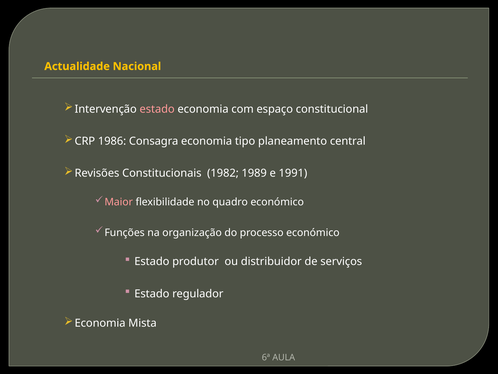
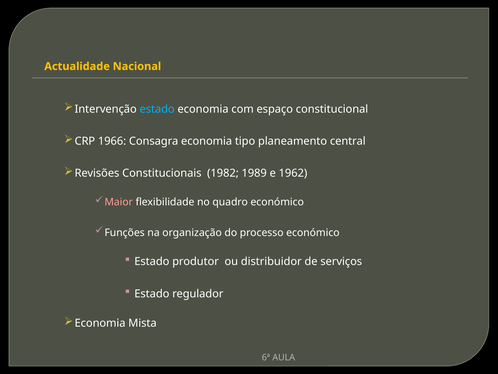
estado at (157, 109) colour: pink -> light blue
1986: 1986 -> 1966
1991: 1991 -> 1962
